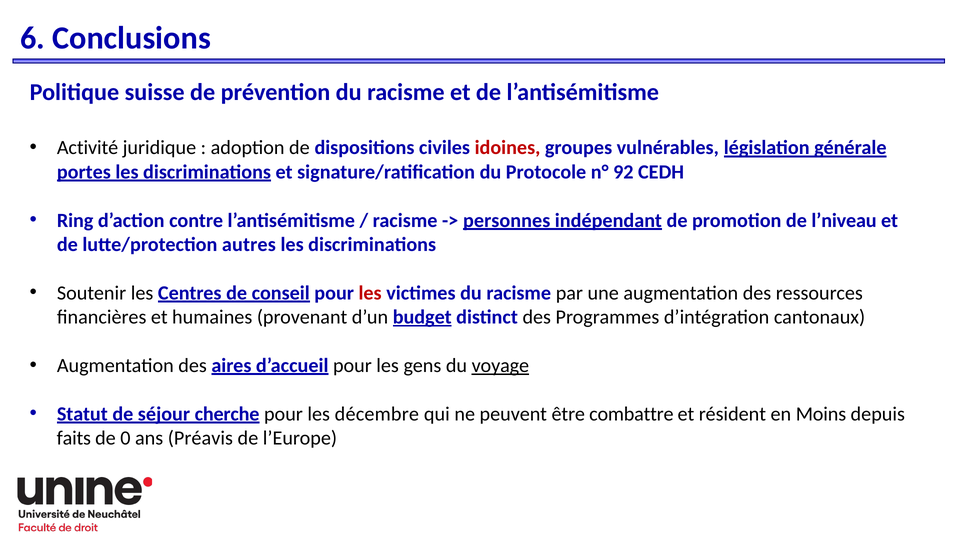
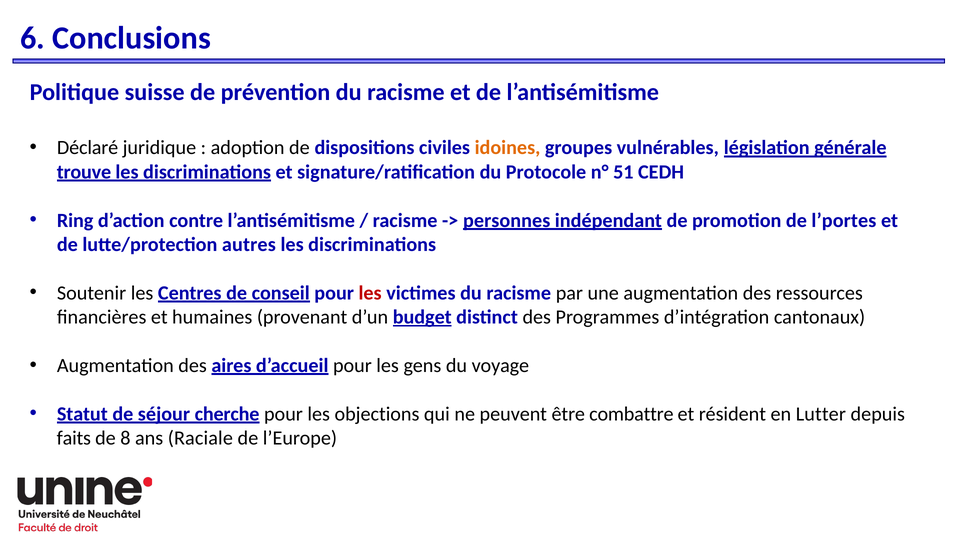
Activité: Activité -> Déclaré
idoines colour: red -> orange
portes: portes -> trouve
92: 92 -> 51
l’niveau: l’niveau -> l’portes
voyage underline: present -> none
décembre: décembre -> objections
Moins: Moins -> Lutter
0: 0 -> 8
Préavis: Préavis -> Raciale
